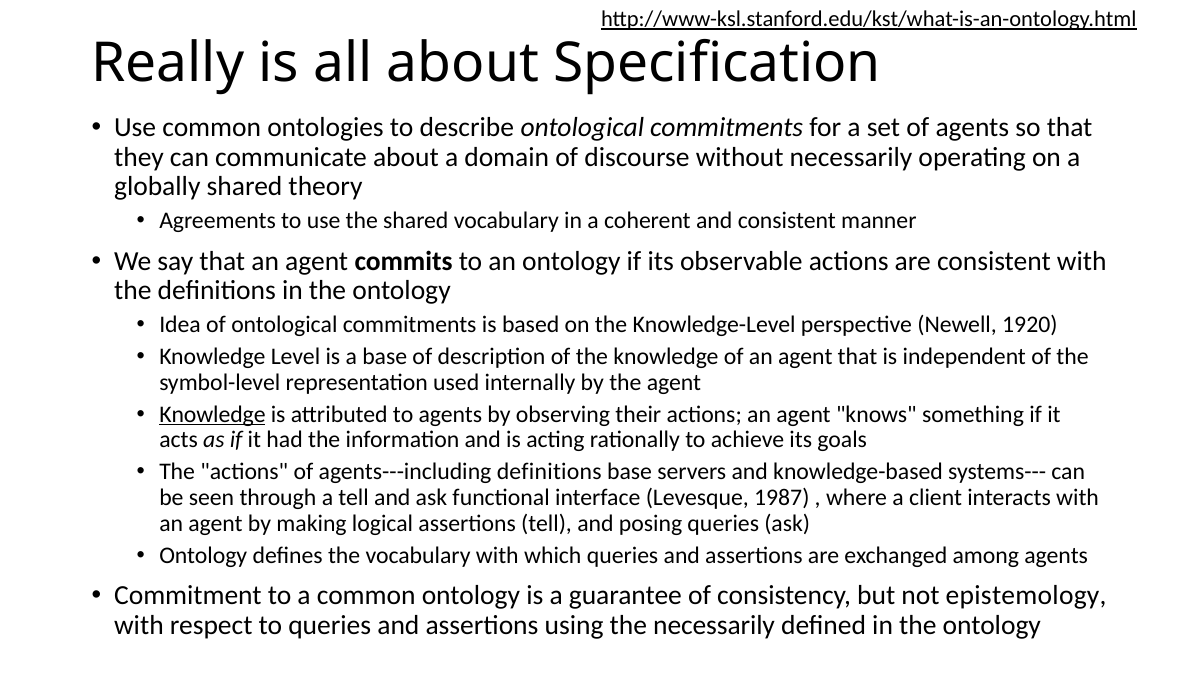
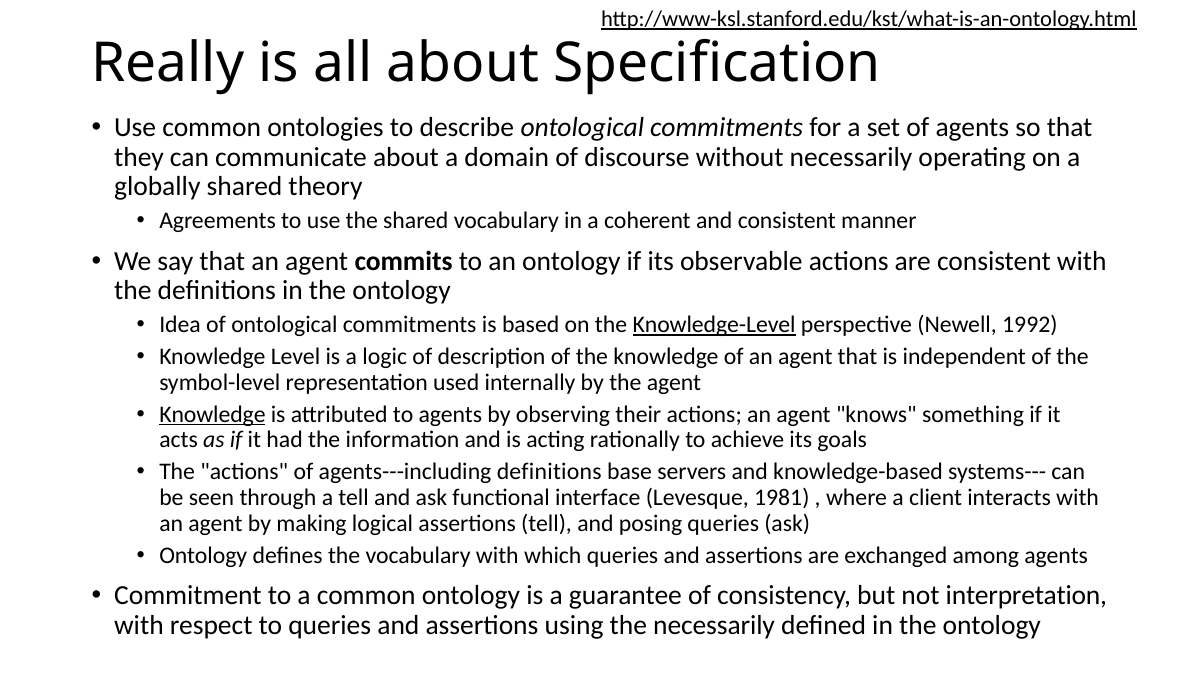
Knowledge-Level underline: none -> present
1920: 1920 -> 1992
a base: base -> logic
1987: 1987 -> 1981
epistemology: epistemology -> interpretation
